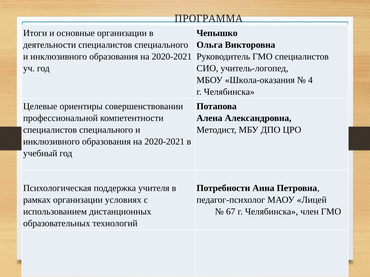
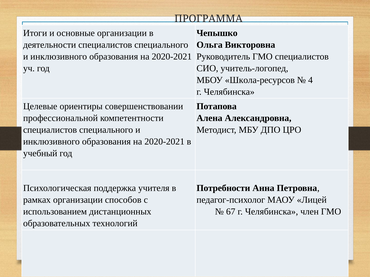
Школа-оказания: Школа-оказания -> Школа-ресурсов
условиях: условиях -> способов
